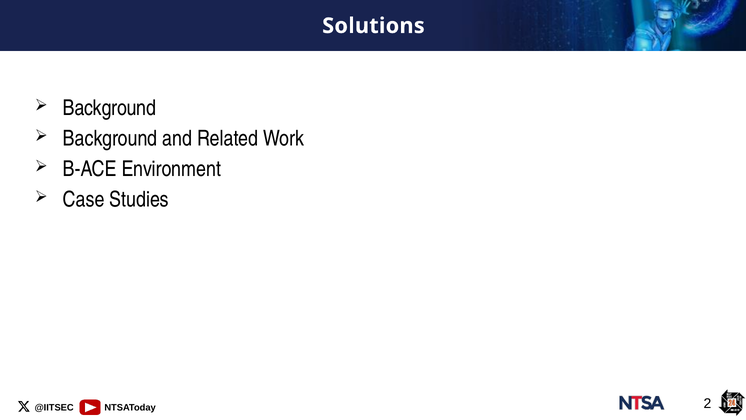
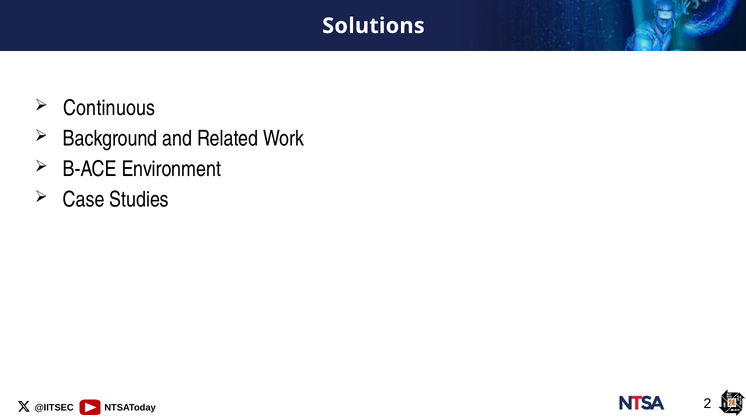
Background at (109, 108): Background -> Continuous
